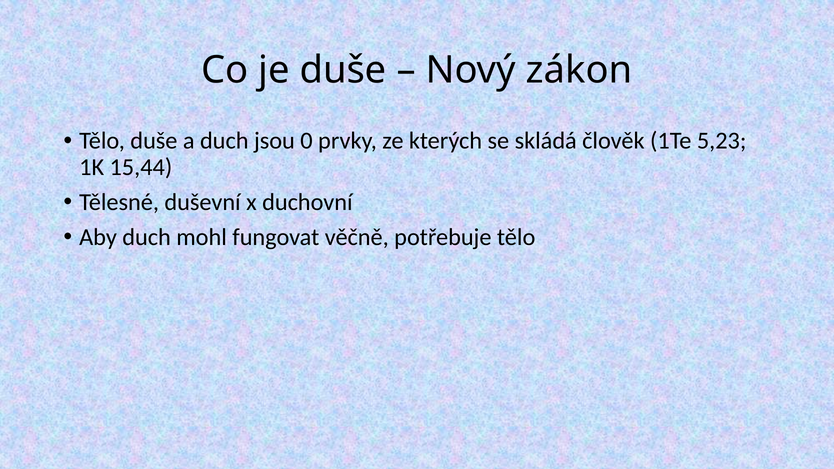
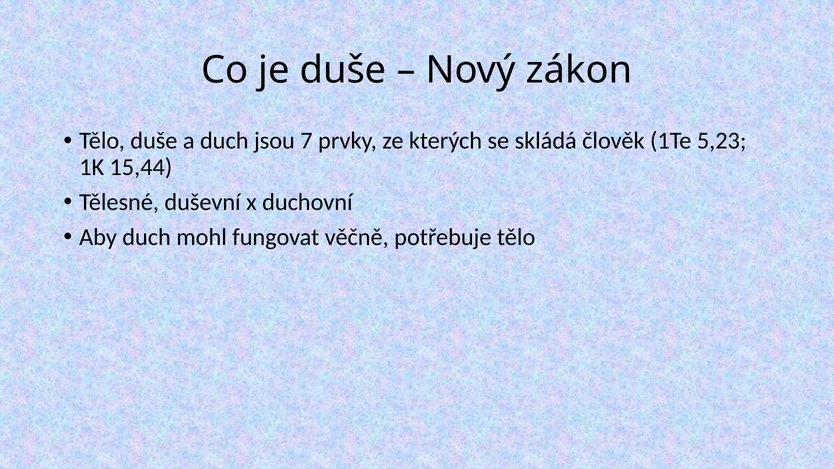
0: 0 -> 7
